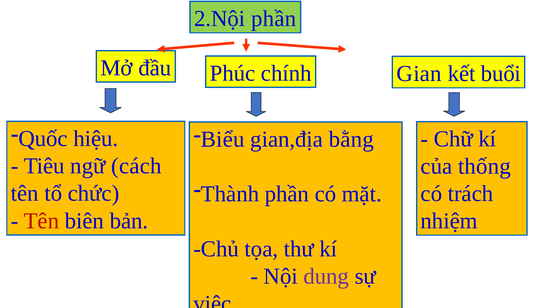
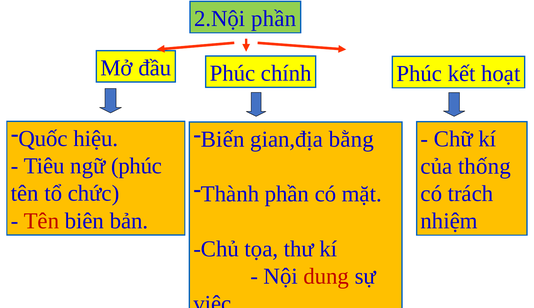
chính Gian: Gian -> Phúc
buổi: buổi -> hoạt
Biểu: Biểu -> Biến
ngữ cách: cách -> phúc
dung colour: purple -> red
